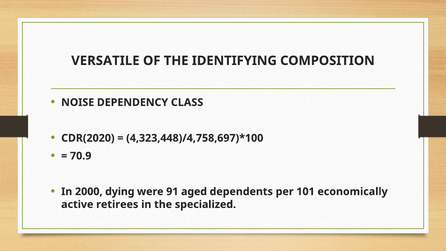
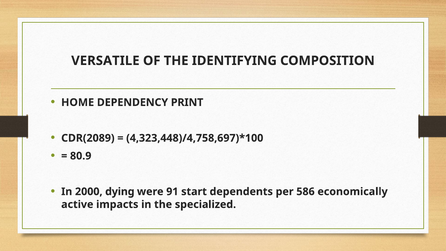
NOISE: NOISE -> HOME
CLASS: CLASS -> PRINT
CDR(2020: CDR(2020 -> CDR(2089
70.9: 70.9 -> 80.9
aged: aged -> start
101: 101 -> 586
retirees: retirees -> impacts
